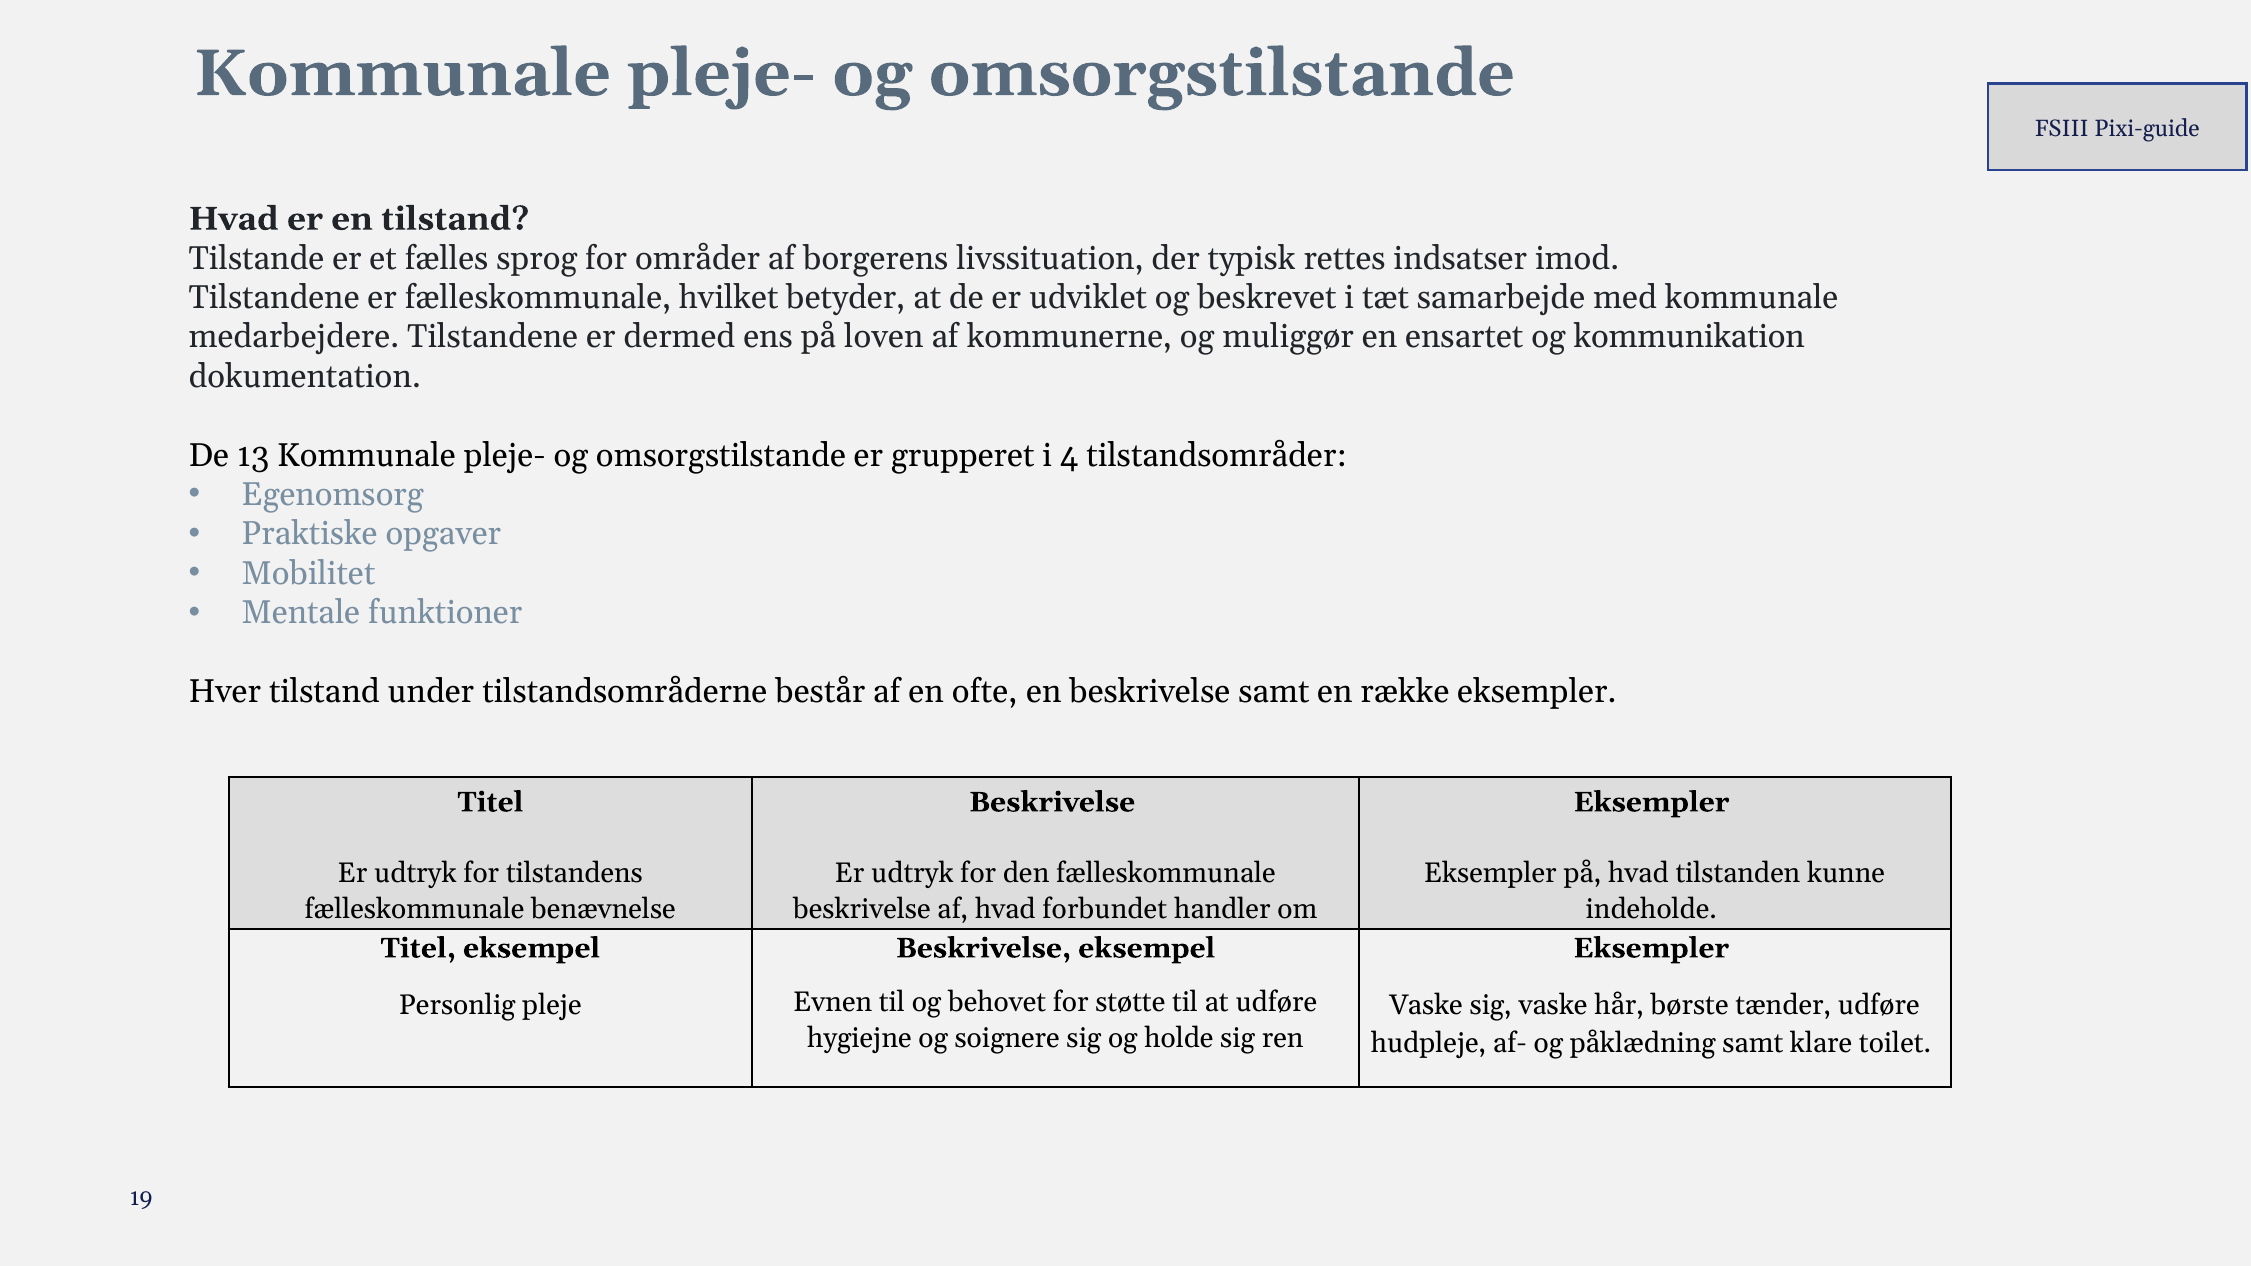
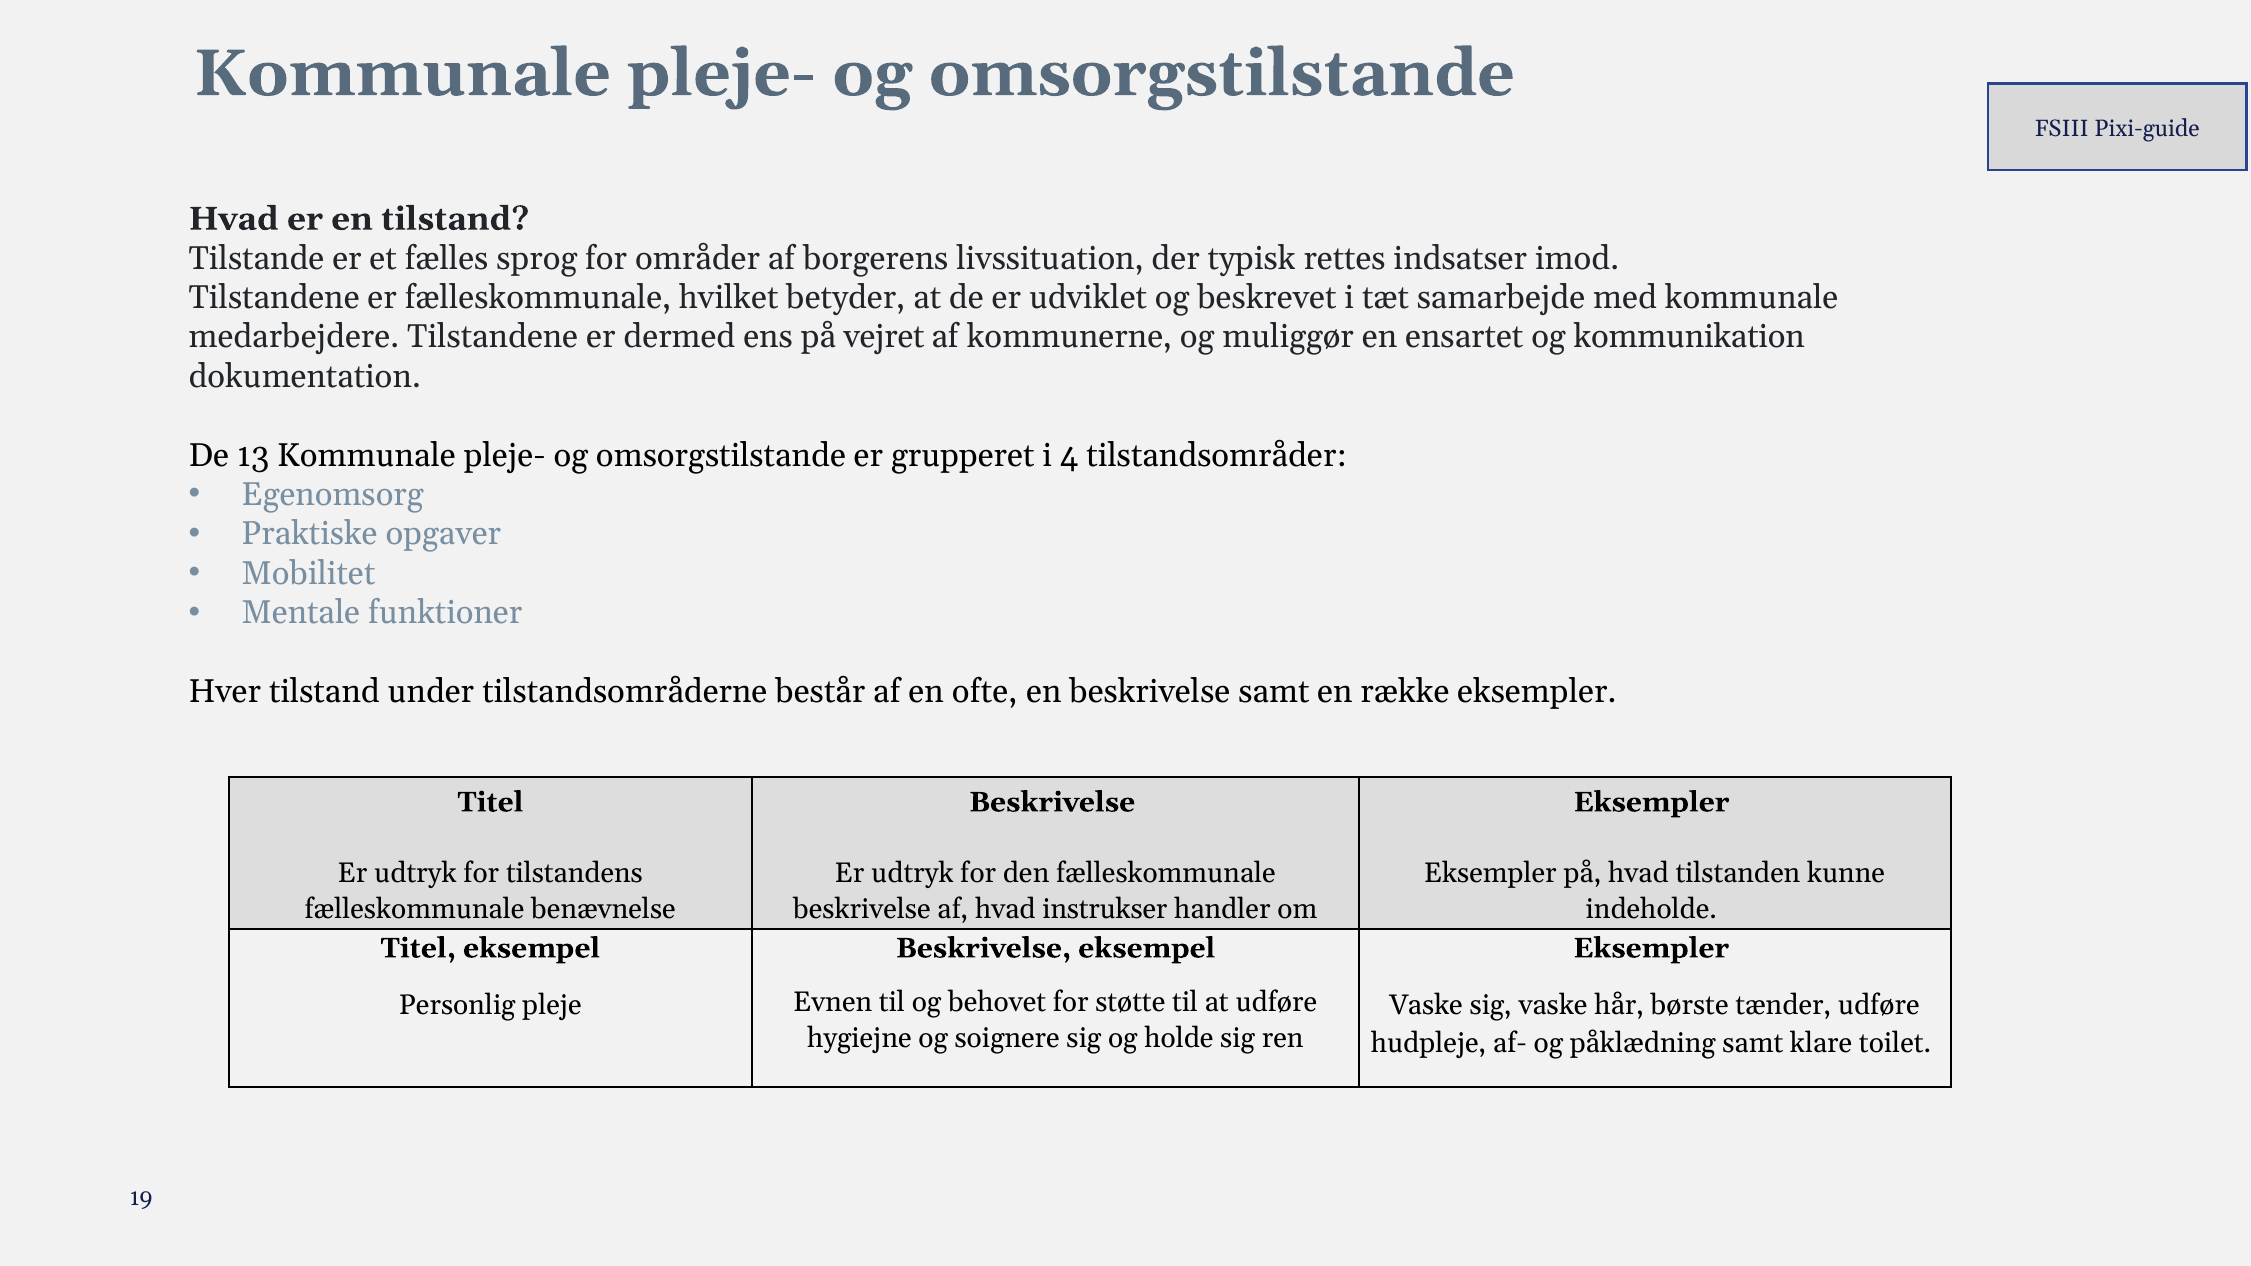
loven: loven -> vejret
forbundet: forbundet -> instrukser
